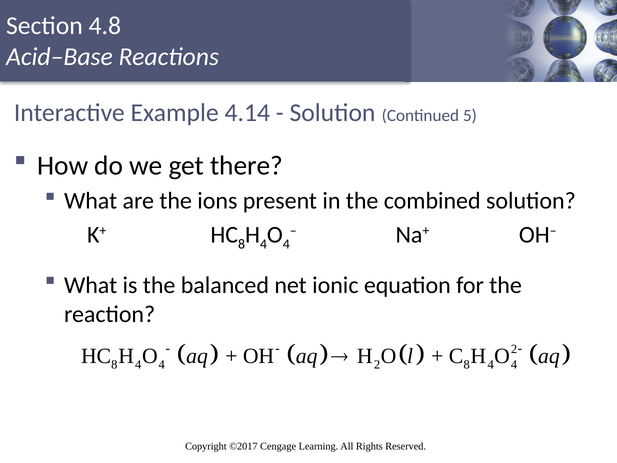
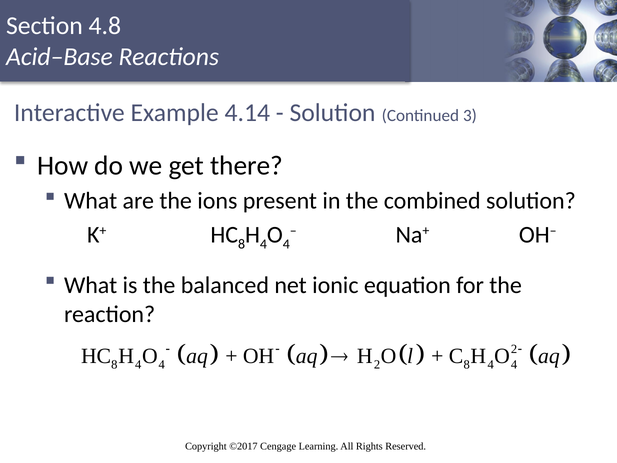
5: 5 -> 3
